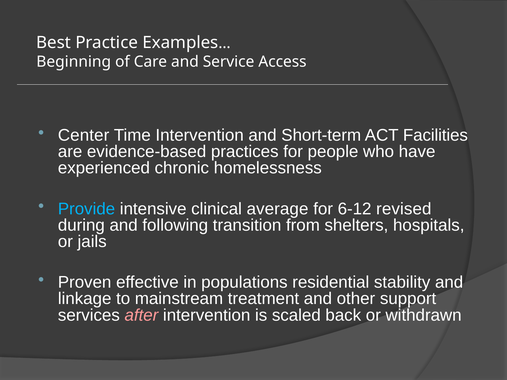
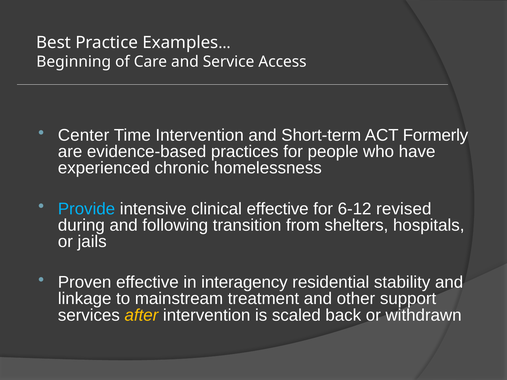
Facilities: Facilities -> Formerly
clinical average: average -> effective
populations: populations -> interagency
after colour: pink -> yellow
